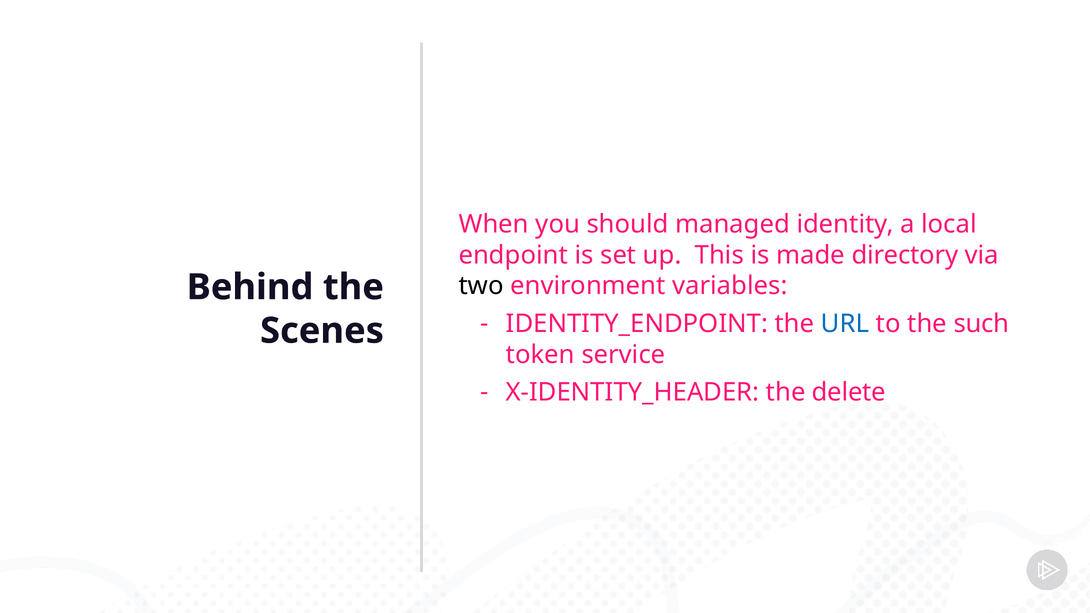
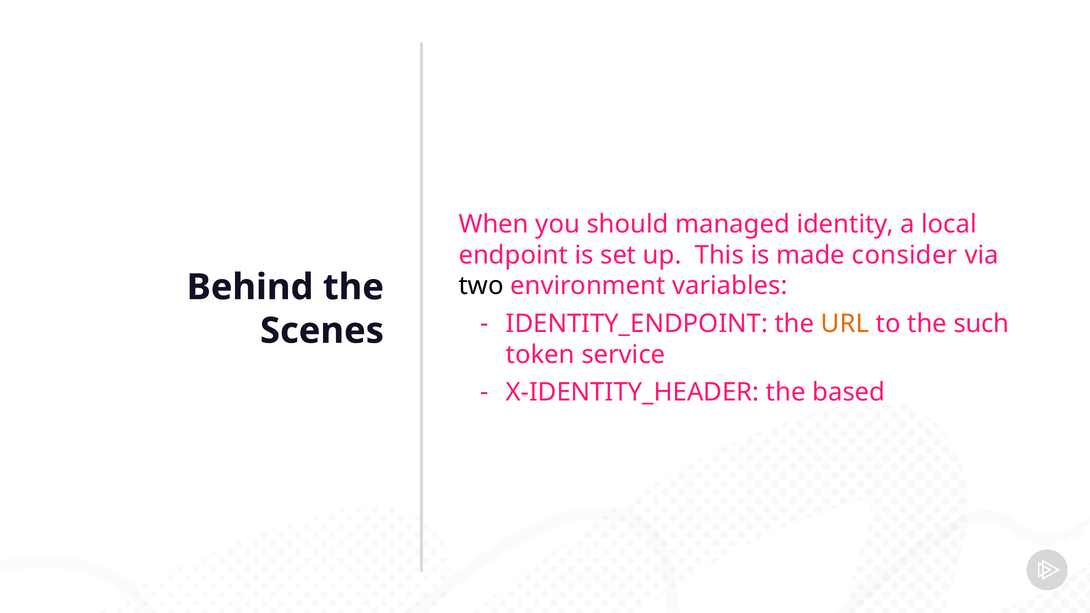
directory: directory -> consider
URL colour: blue -> orange
delete: delete -> based
